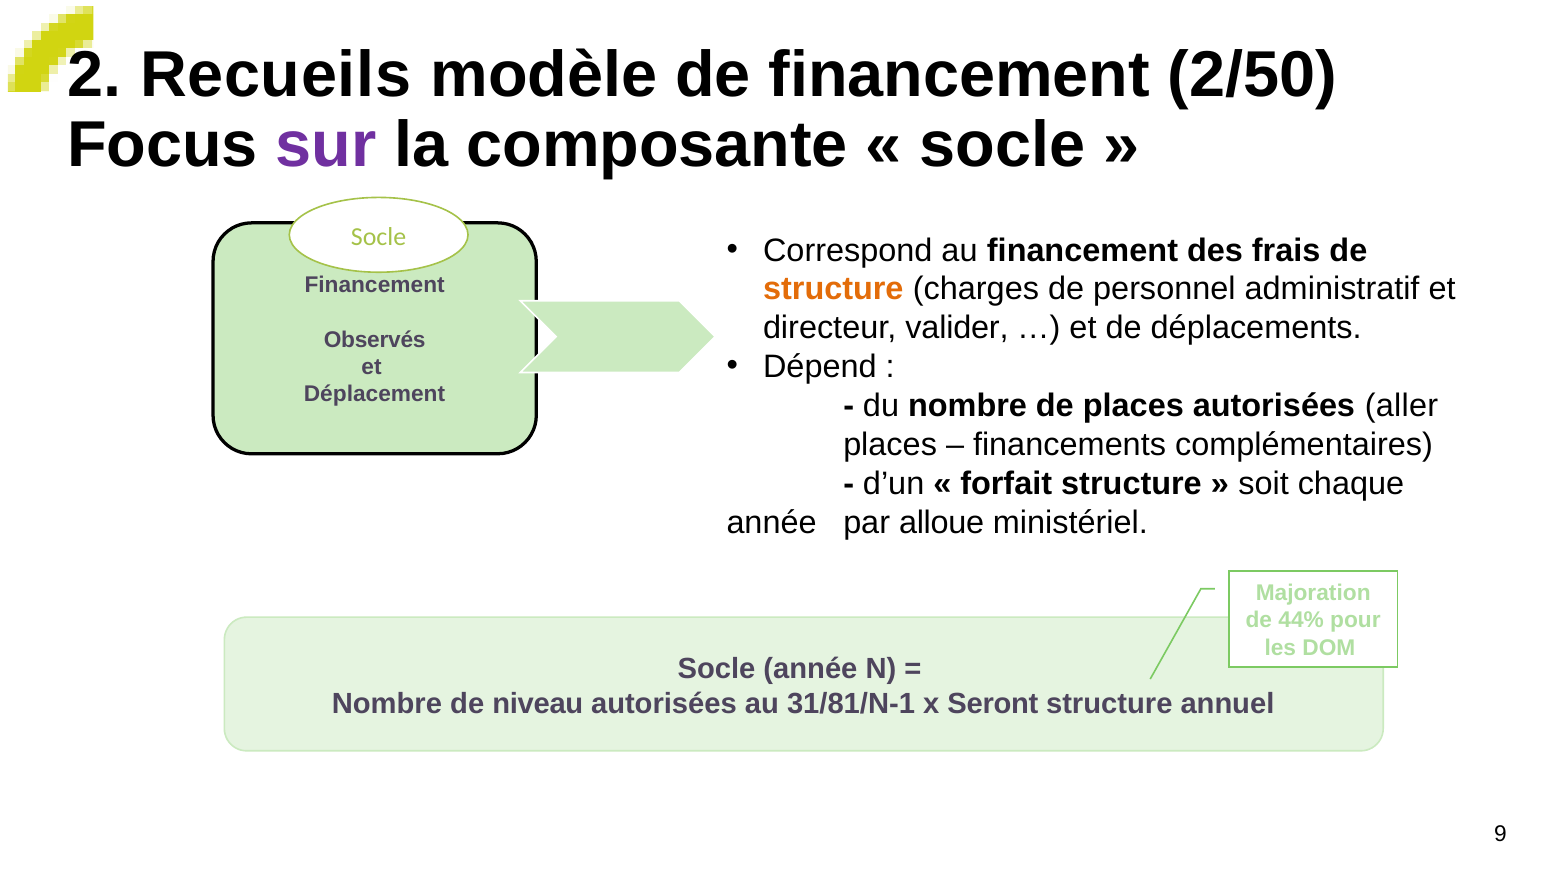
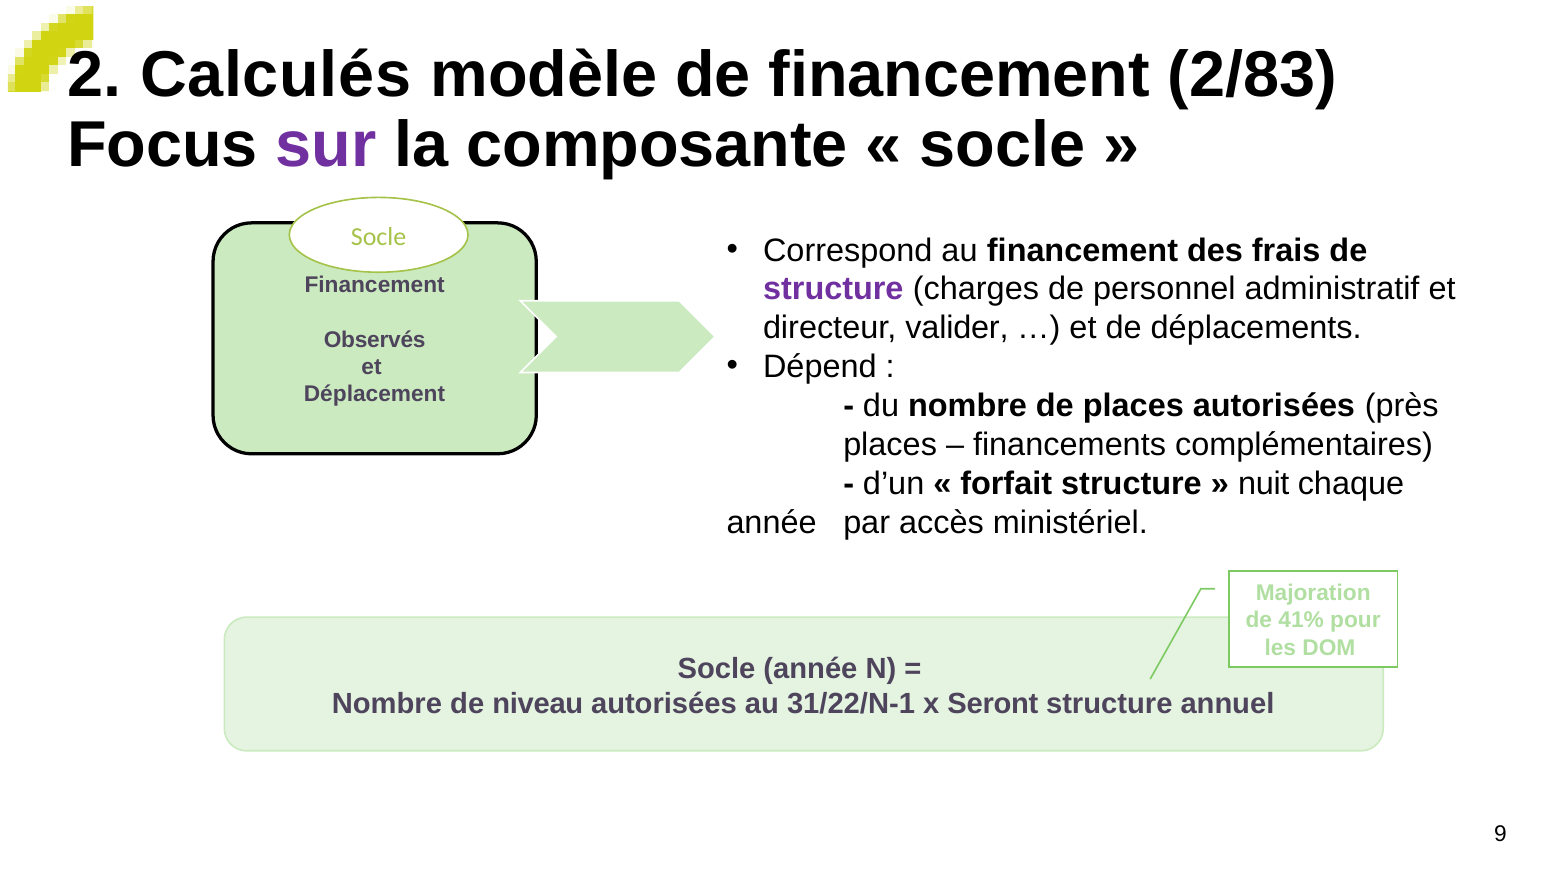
Recueils: Recueils -> Calculés
2/50: 2/50 -> 2/83
structure at (833, 289) colour: orange -> purple
aller: aller -> près
soit: soit -> nuit
alloue: alloue -> accès
44%: 44% -> 41%
31/81/N-1: 31/81/N-1 -> 31/22/N-1
